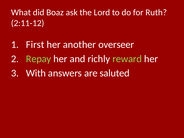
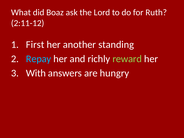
overseer: overseer -> standing
Repay colour: light green -> light blue
saluted: saluted -> hungry
